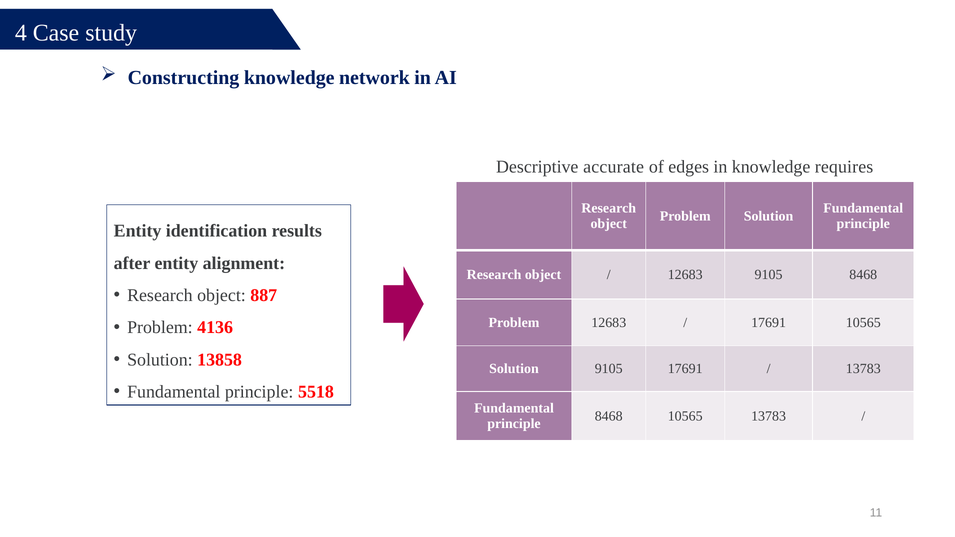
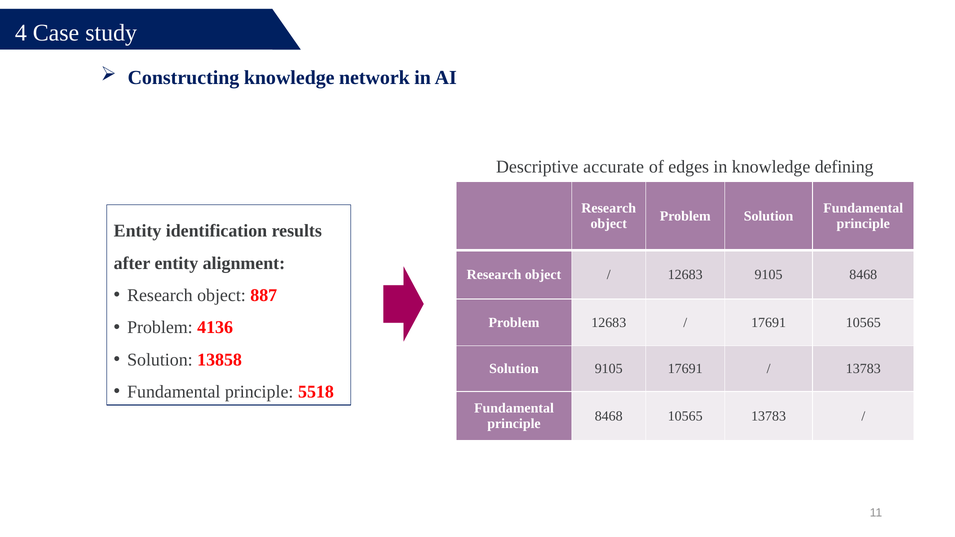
requires: requires -> defining
